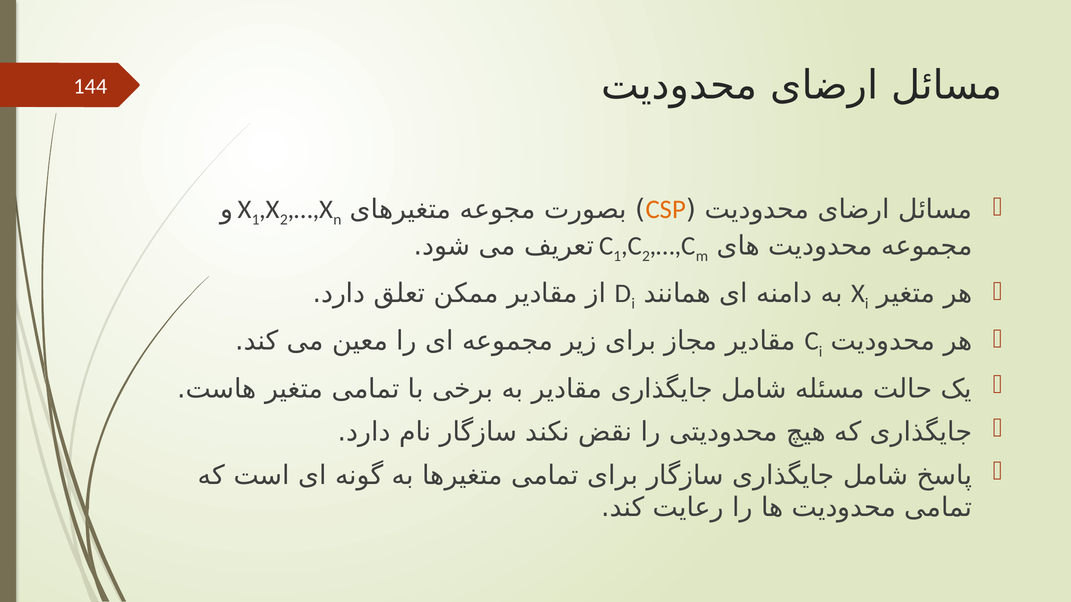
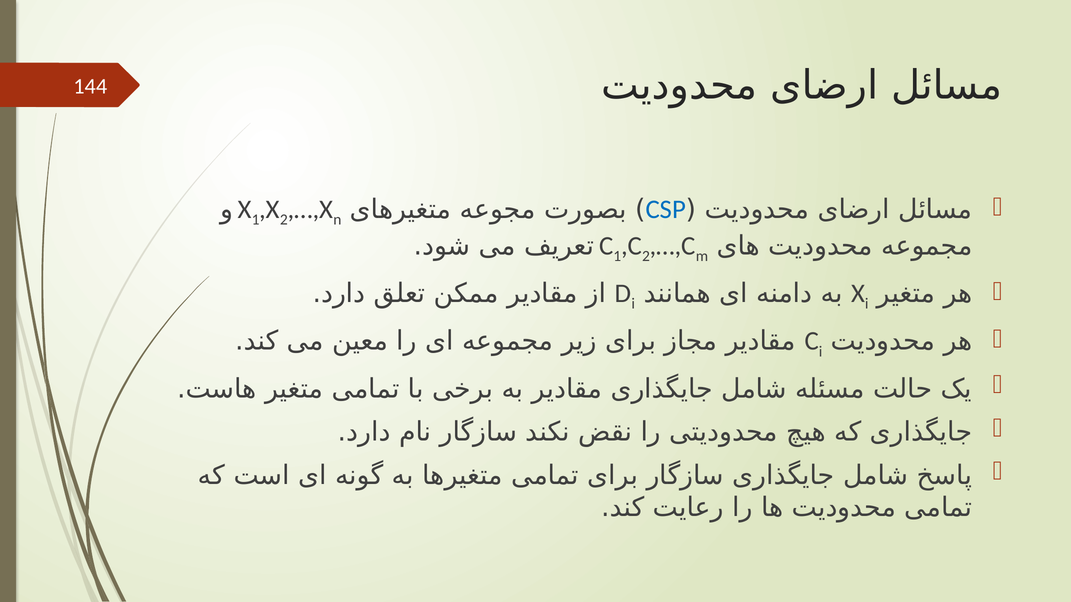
CSP colour: orange -> blue
